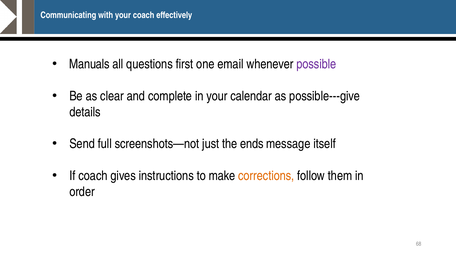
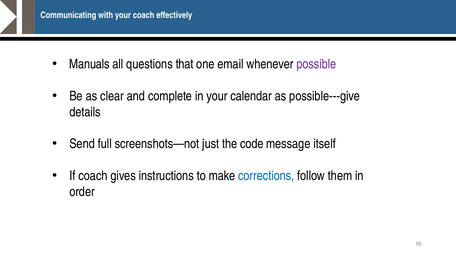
first: first -> that
ends: ends -> code
corrections colour: orange -> blue
